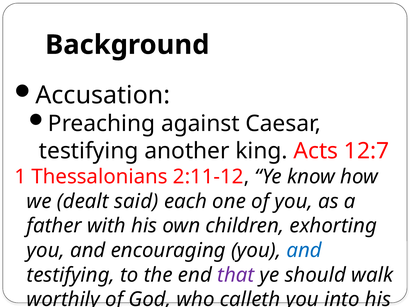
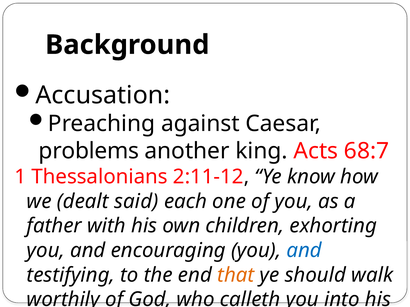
testifying at (89, 151): testifying -> problems
12:7: 12:7 -> 68:7
that colour: purple -> orange
